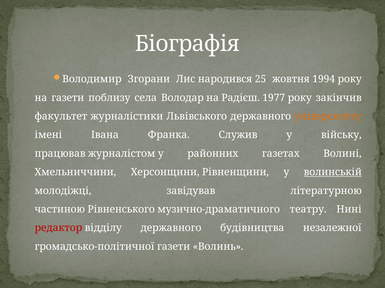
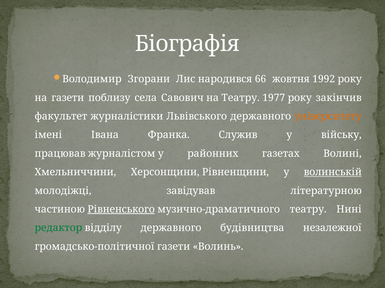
25: 25 -> 66
1994: 1994 -> 1992
Володар: Володар -> Савович
на Радієш: Радієш -> Театру
Рівненського underline: none -> present
редактор colour: red -> green
